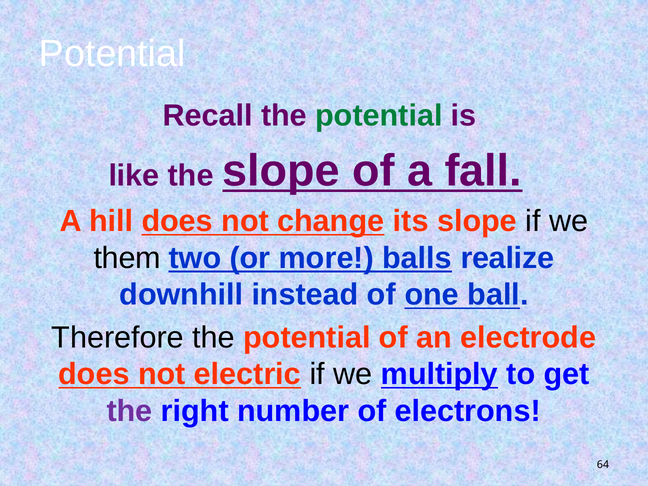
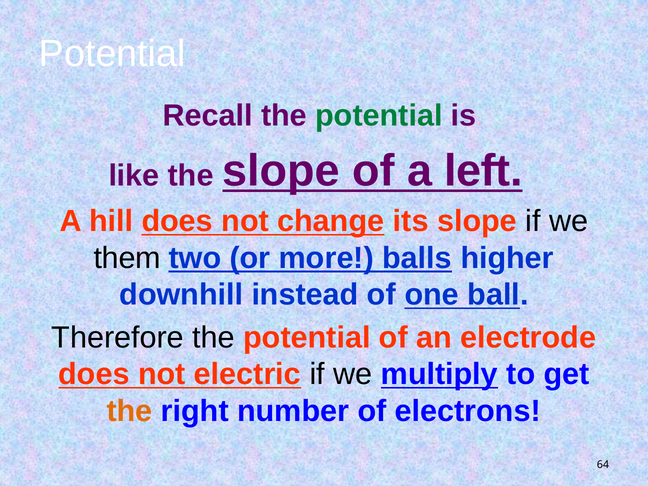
fall: fall -> left
realize: realize -> higher
the at (130, 411) colour: purple -> orange
